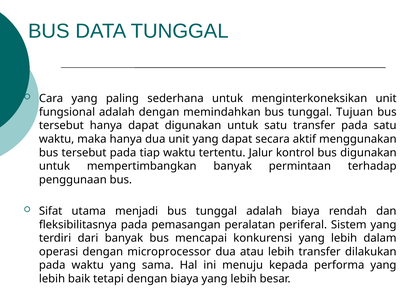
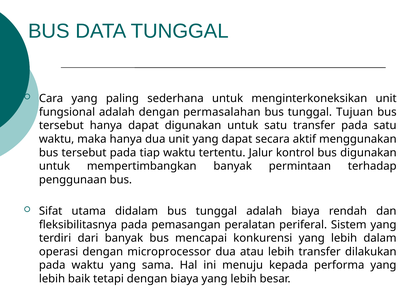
memindahkan: memindahkan -> permasalahan
menjadi: menjadi -> didalam
